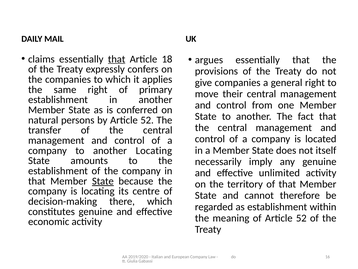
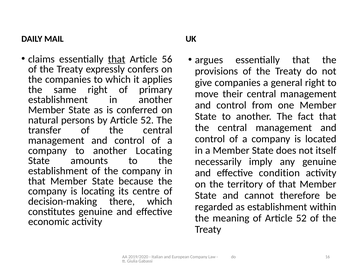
18: 18 -> 56
unlimited: unlimited -> condition
State at (103, 181) underline: present -> none
